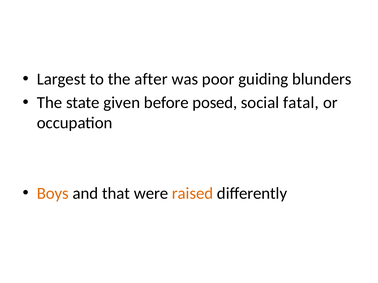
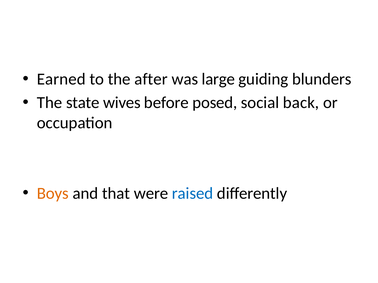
Largest: Largest -> Earned
poor: poor -> large
given: given -> wives
fatal: fatal -> back
raised colour: orange -> blue
